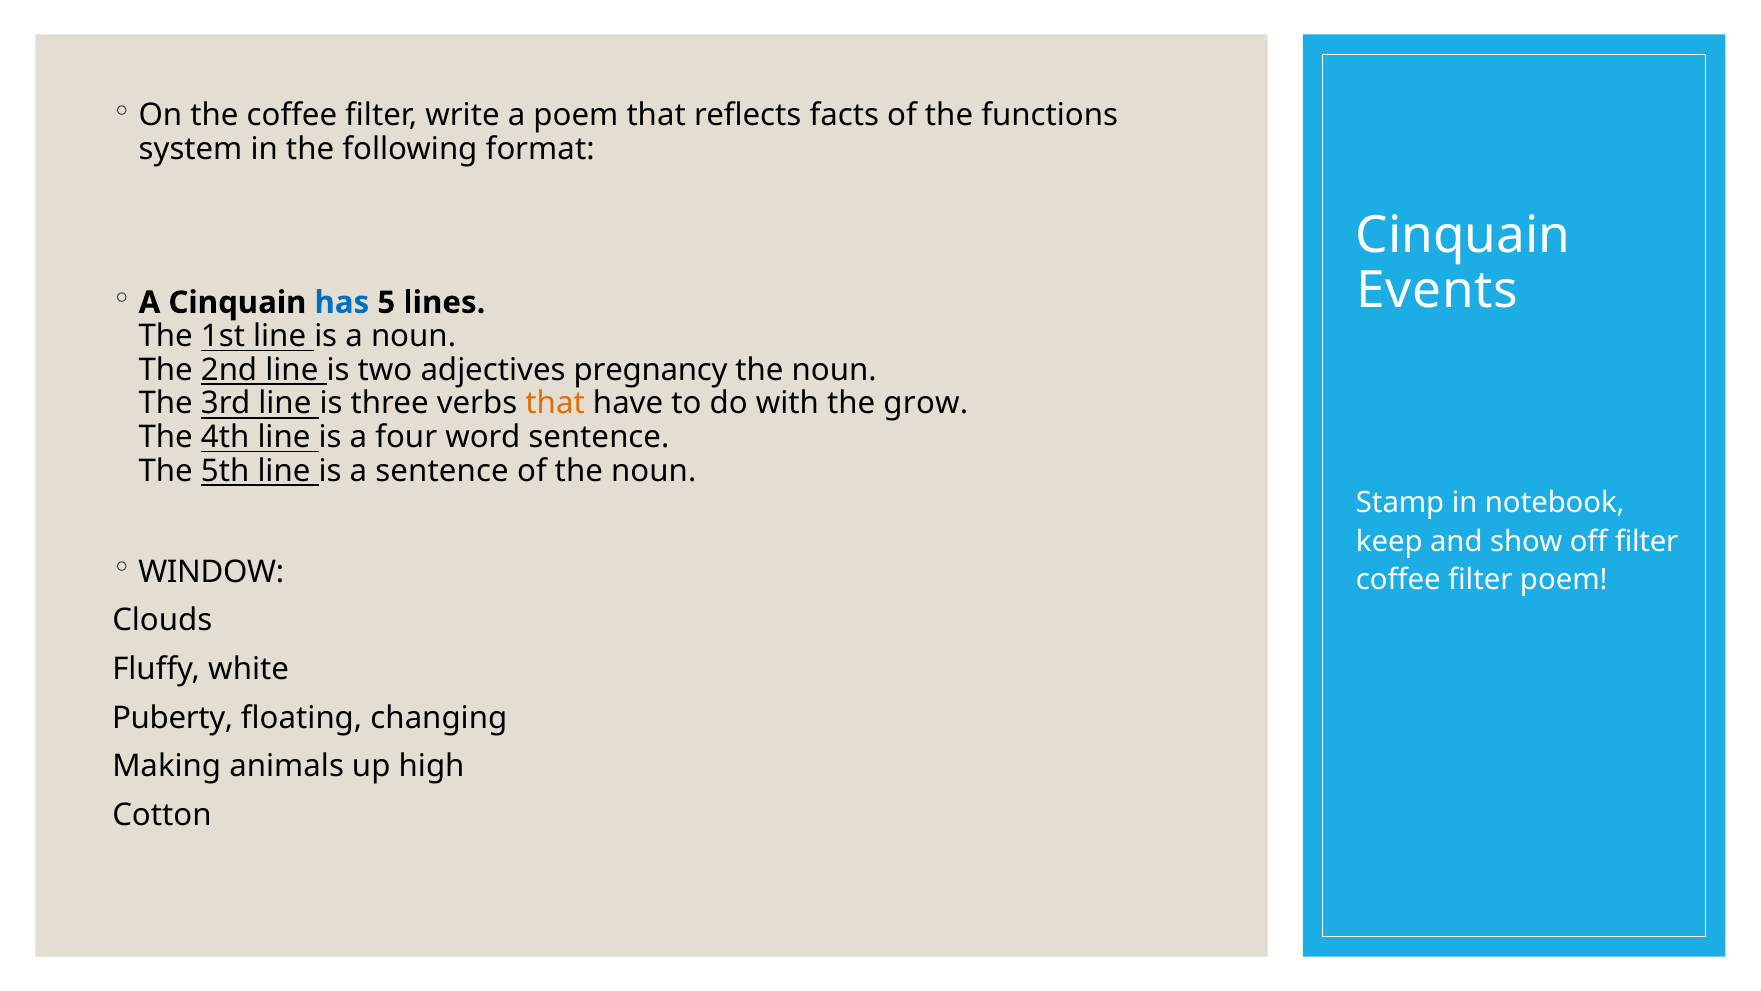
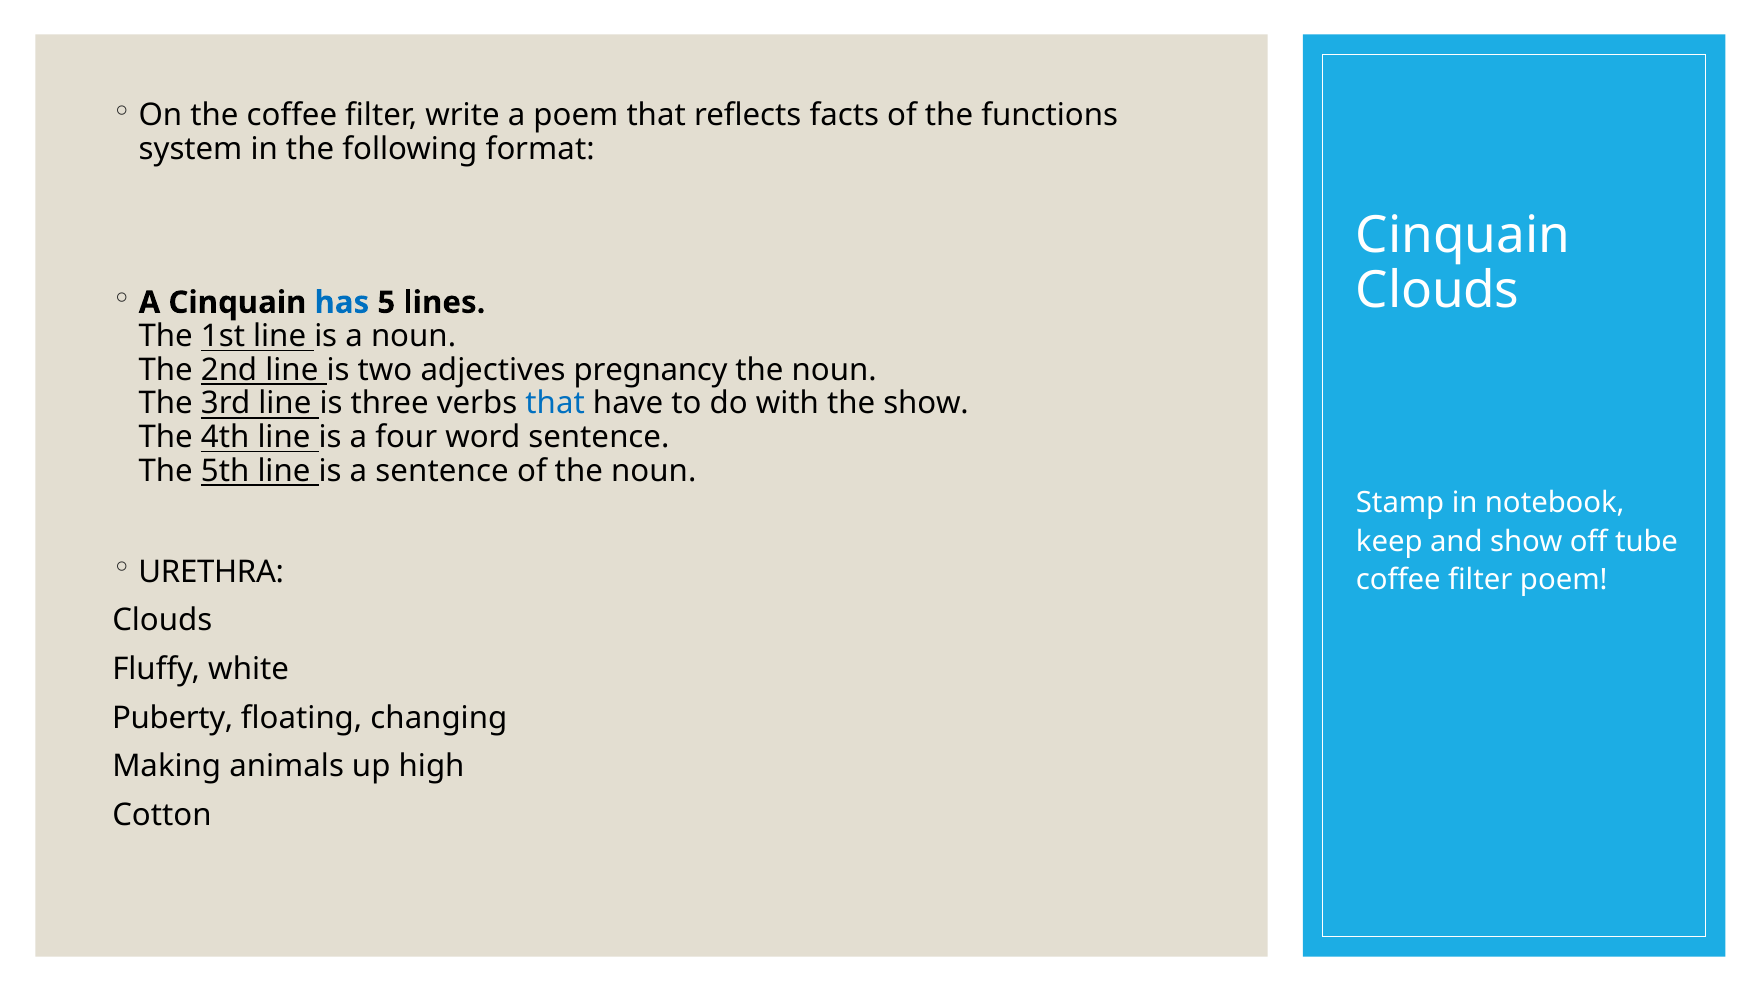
Events at (1437, 291): Events -> Clouds
that at (555, 404) colour: orange -> blue
the grow: grow -> show
off filter: filter -> tube
WINDOW: WINDOW -> URETHRA
